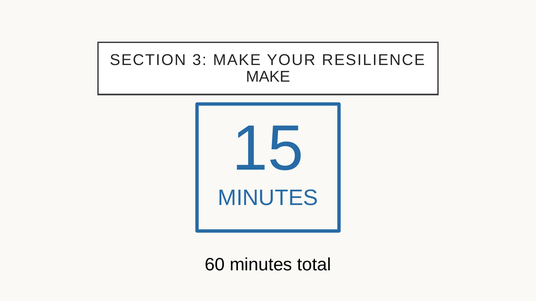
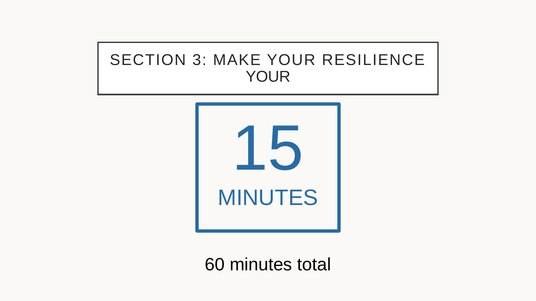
MAKE at (268, 77): MAKE -> YOUR
